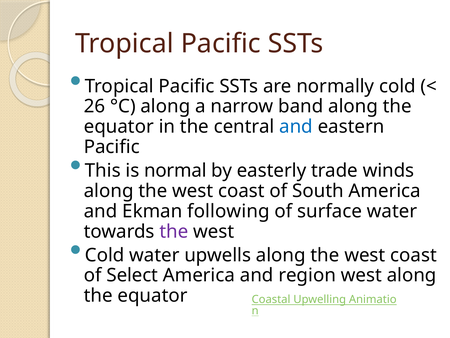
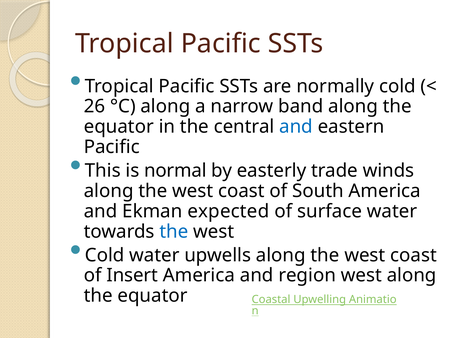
following: following -> expected
the at (174, 231) colour: purple -> blue
Select: Select -> Insert
